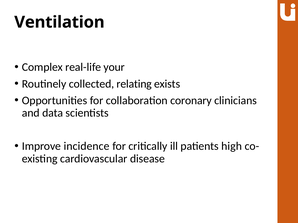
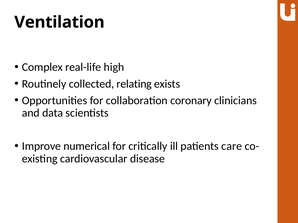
your: your -> high
incidence: incidence -> numerical
high: high -> care
